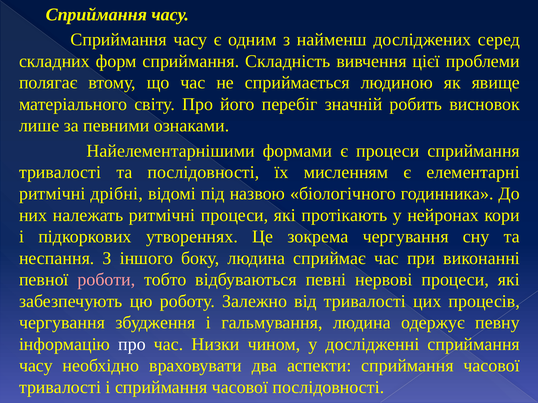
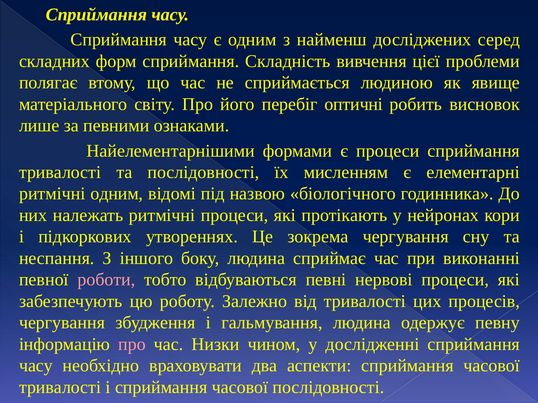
значній: значній -> оптичні
ритмічні дрібні: дрібні -> одним
про at (132, 345) colour: white -> pink
